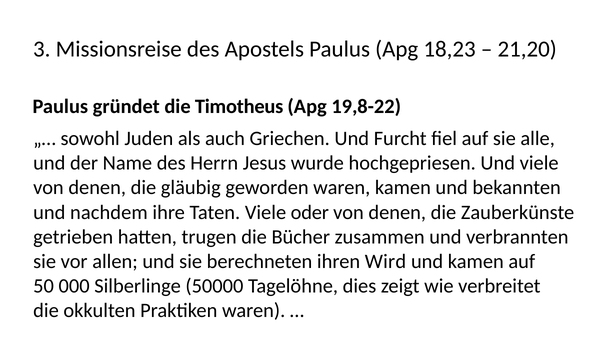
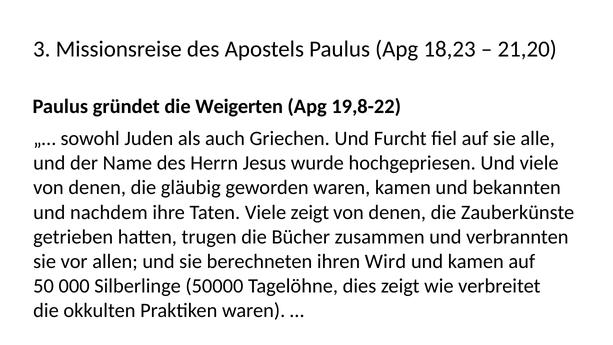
Timotheus: Timotheus -> Weigerten
Viele oder: oder -> zeigt
